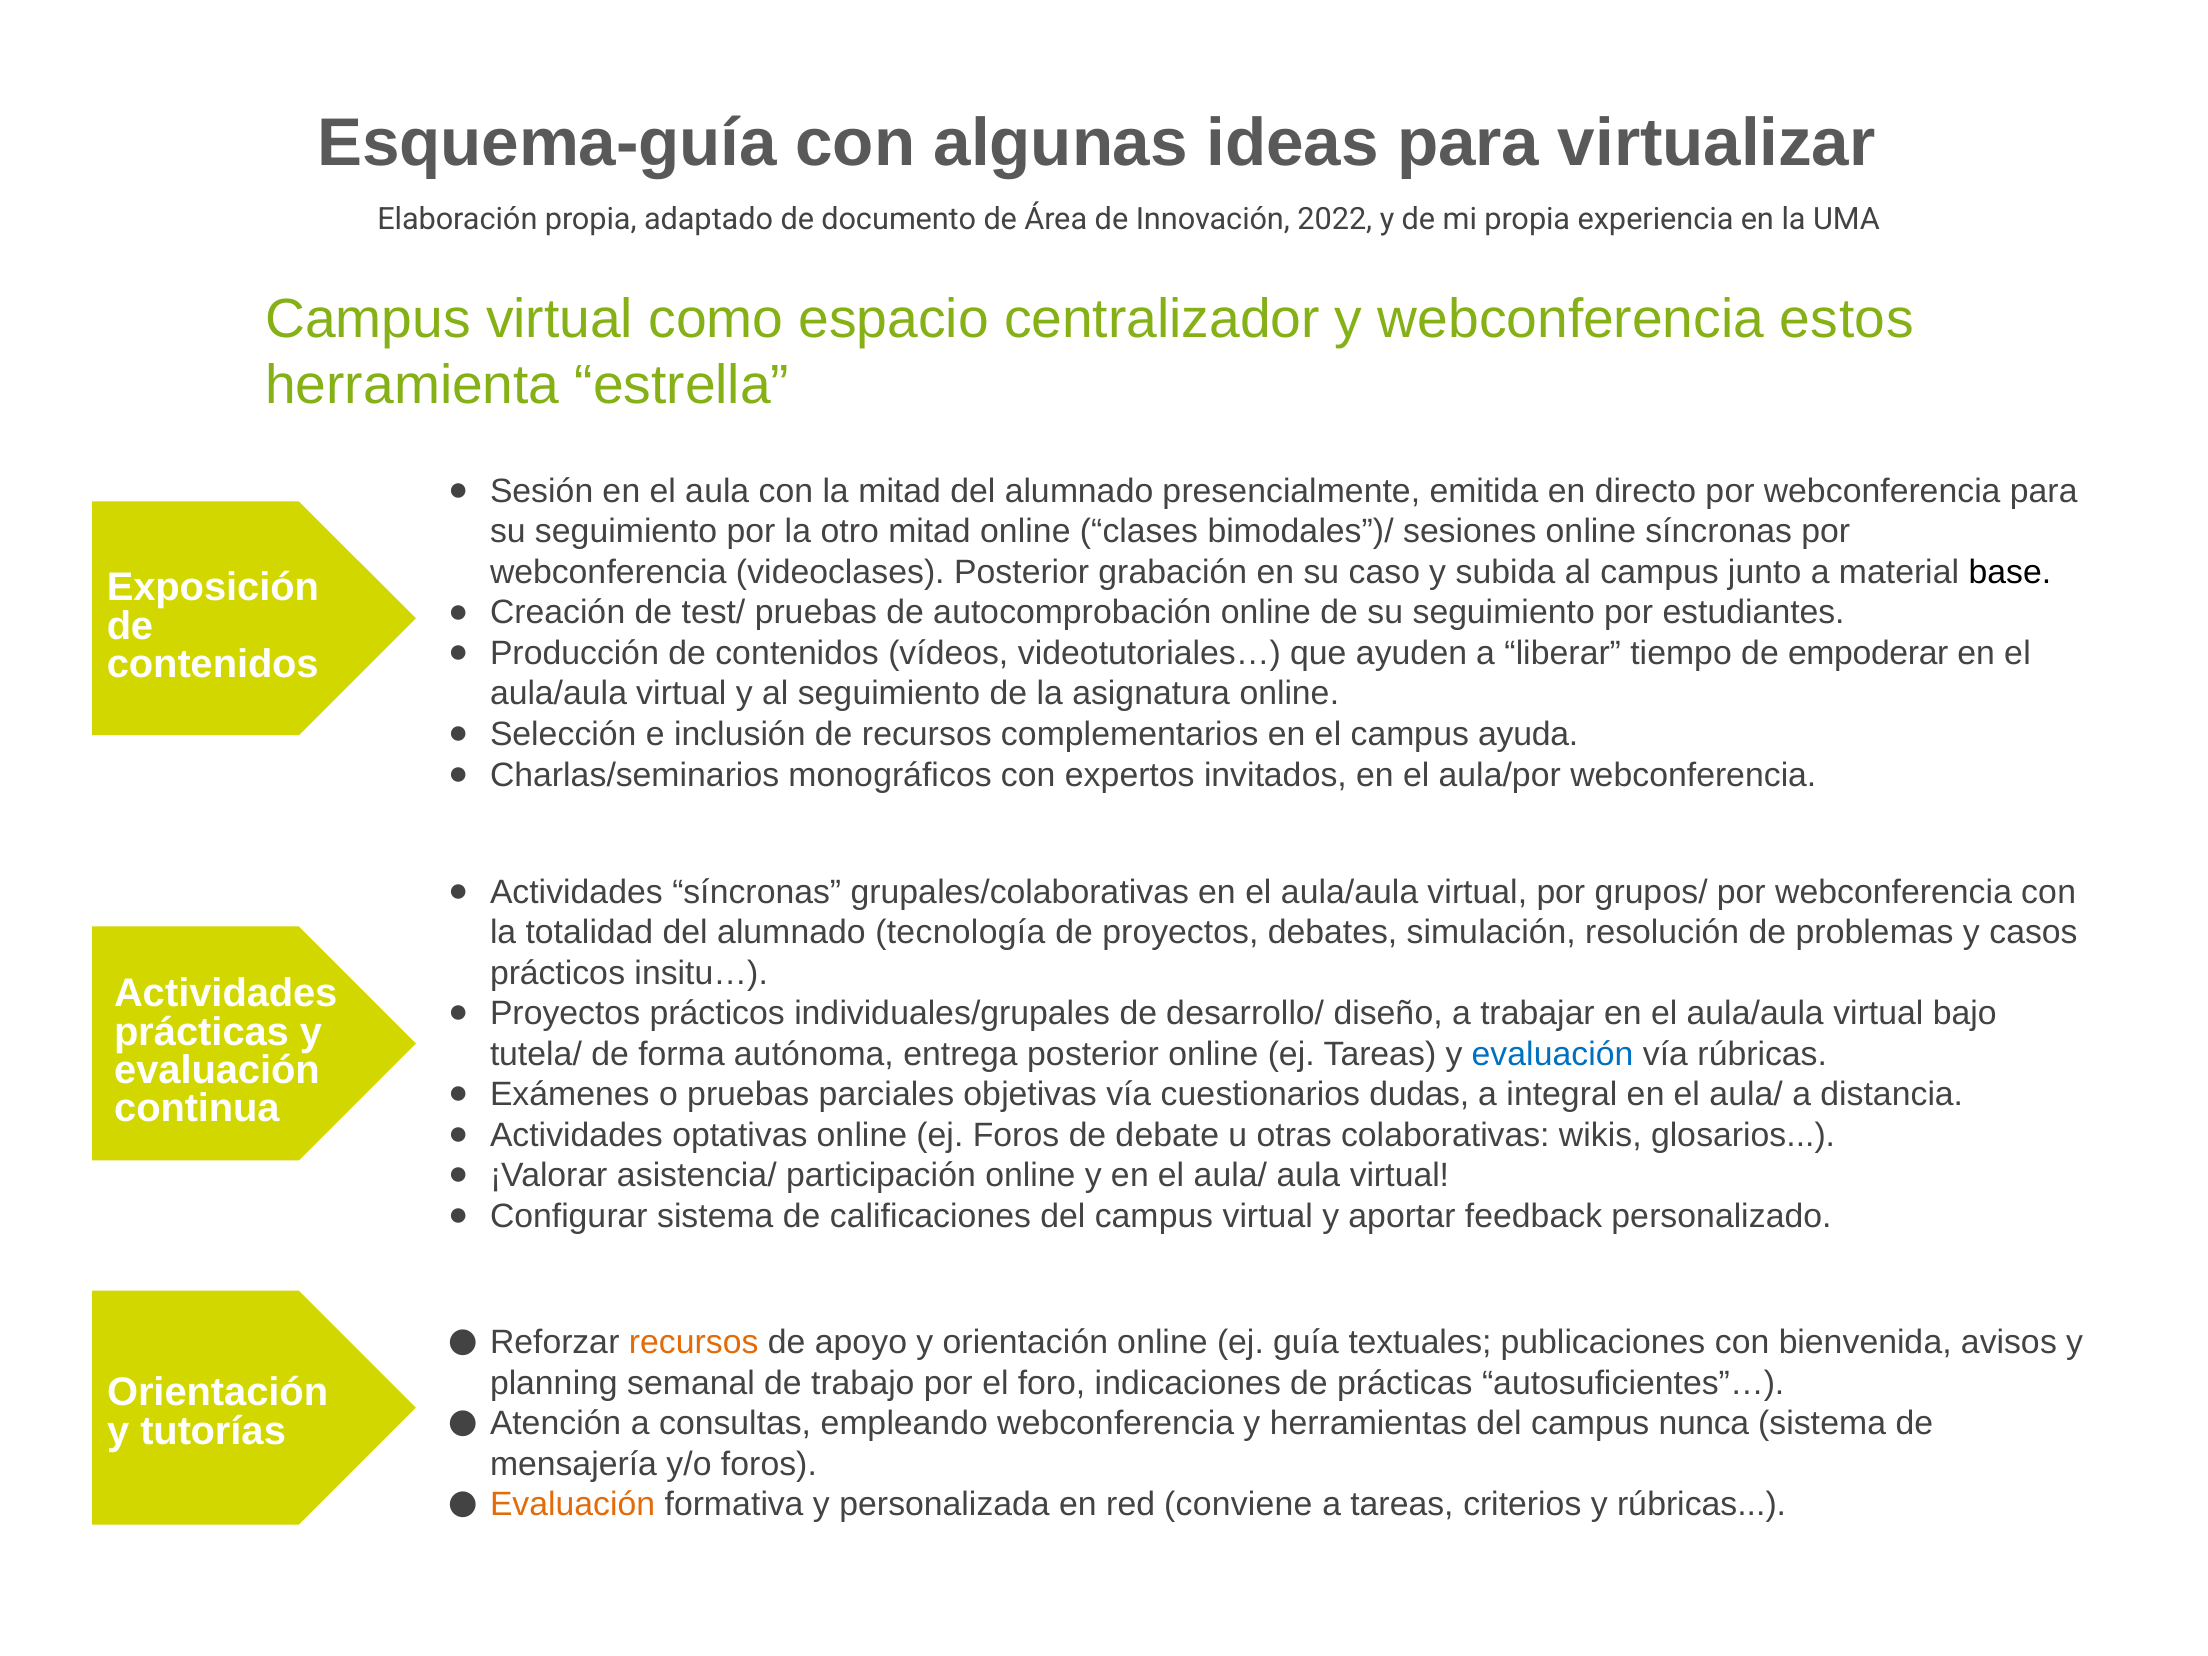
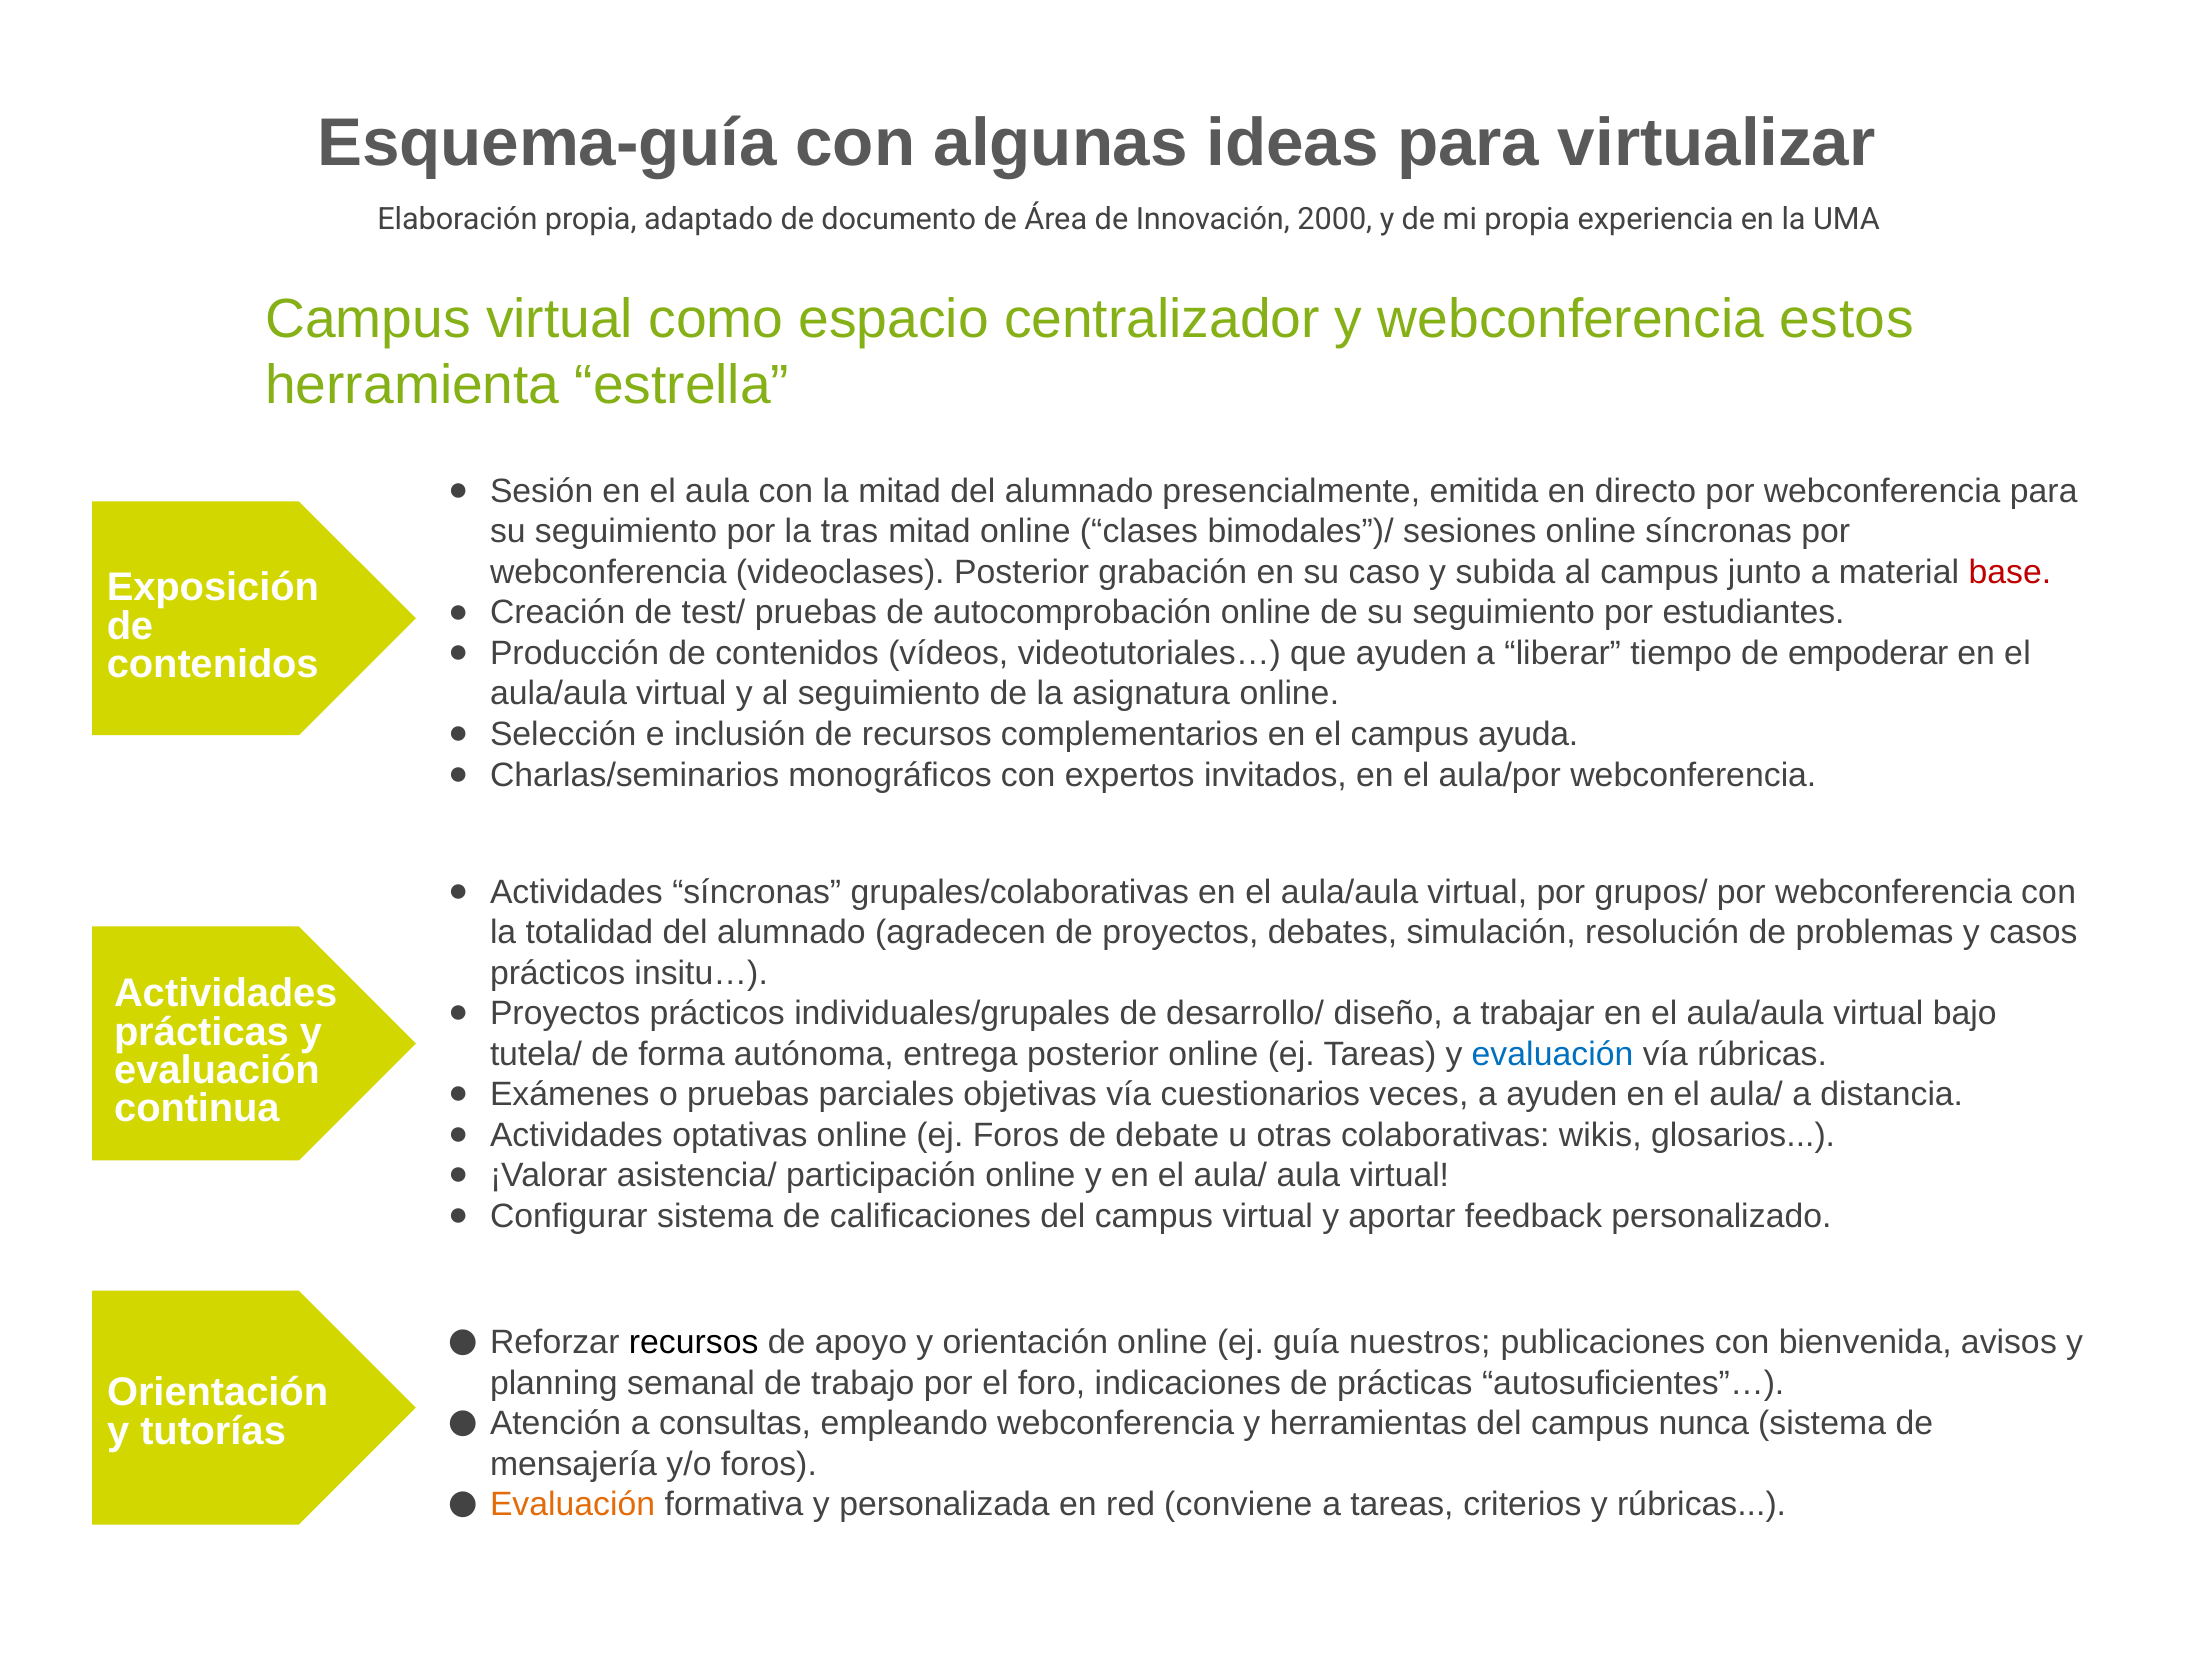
2022: 2022 -> 2000
otro: otro -> tras
base colour: black -> red
tecnología: tecnología -> agradecen
dudas: dudas -> veces
a integral: integral -> ayuden
recursos at (694, 1343) colour: orange -> black
textuales: textuales -> nuestros
